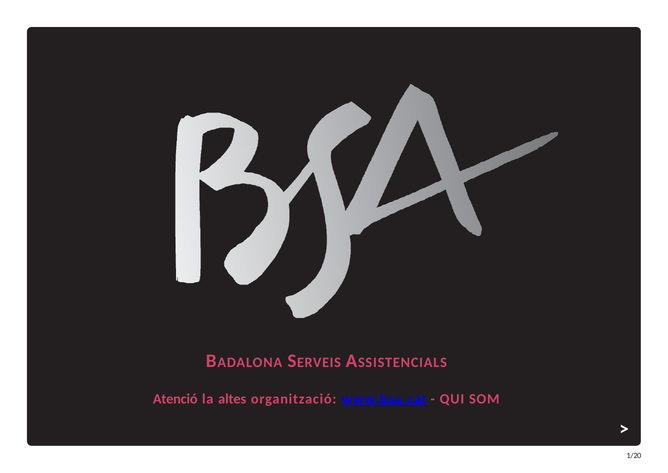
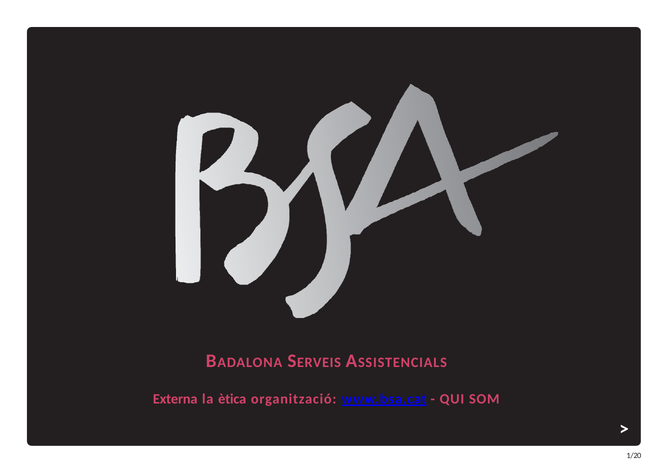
Atenció: Atenció -> Externa
altes: altes -> ètica
